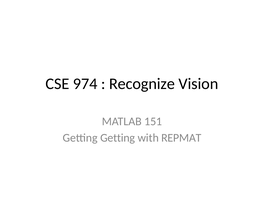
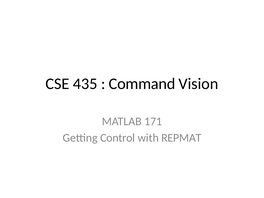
974: 974 -> 435
Recognize: Recognize -> Command
151: 151 -> 171
Getting Getting: Getting -> Control
